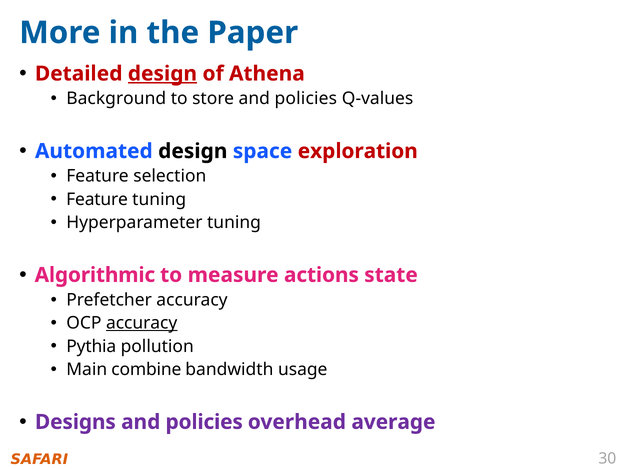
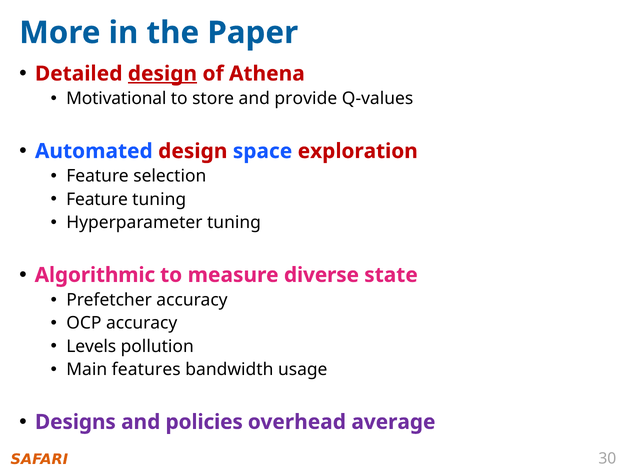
Background: Background -> Motivational
store and policies: policies -> provide
design at (193, 151) colour: black -> red
actions: actions -> diverse
accuracy at (142, 323) underline: present -> none
Pythia: Pythia -> Levels
combine: combine -> features
